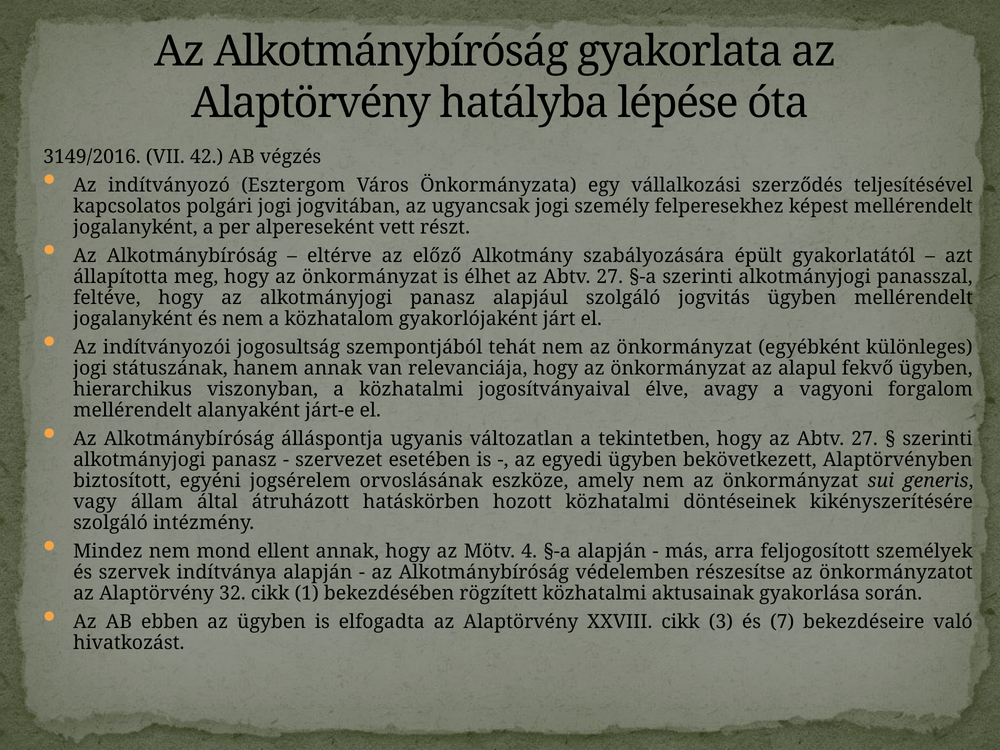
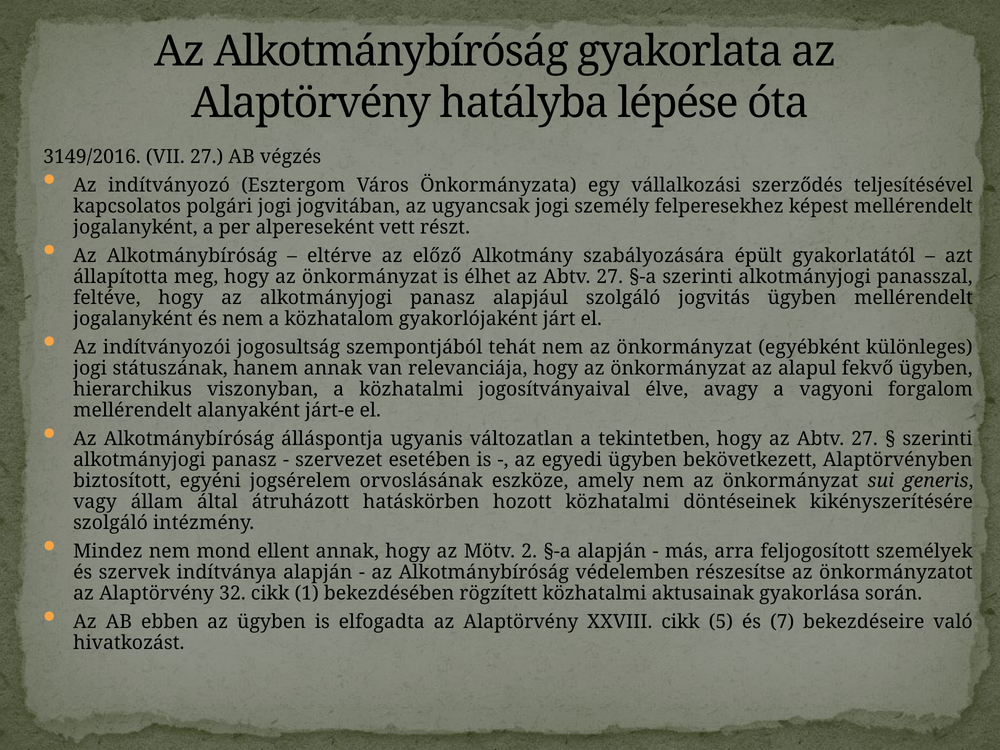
VII 42: 42 -> 27
4: 4 -> 2
3: 3 -> 5
